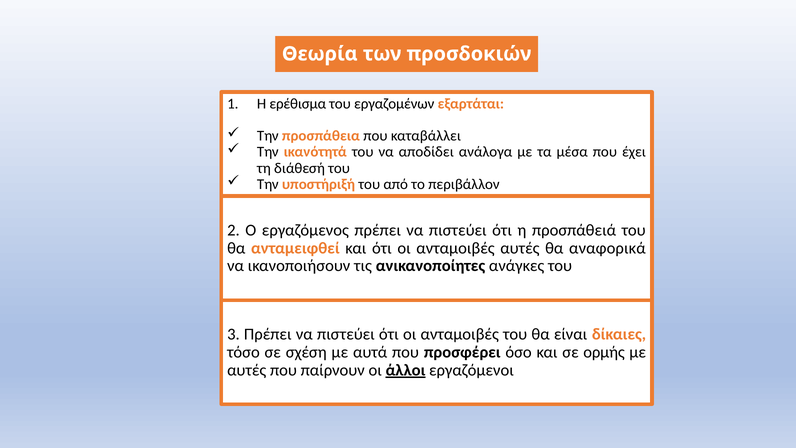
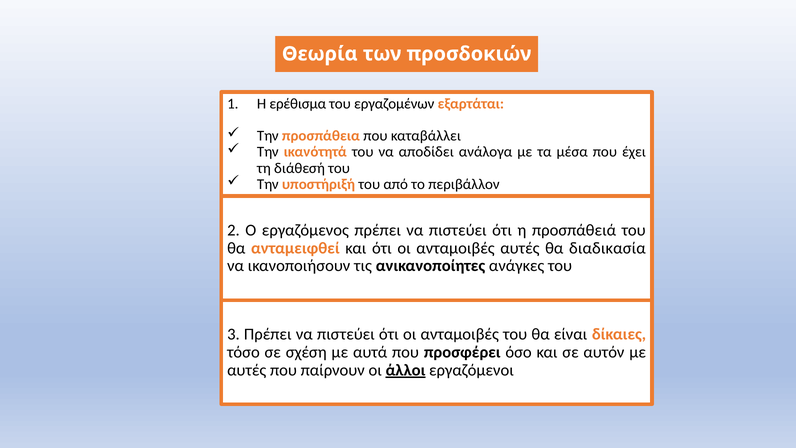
αναφορικά: αναφορικά -> διαδικασία
ορµής: ορµής -> αυτόν
